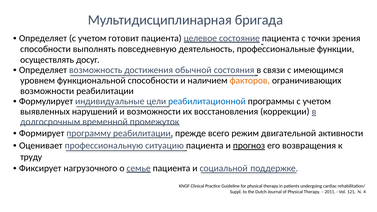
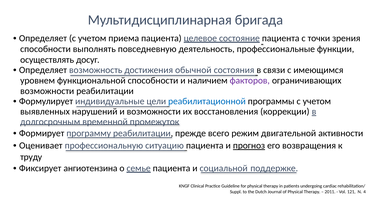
готовит: готовит -> приема
факторов colour: orange -> purple
нагрузочного: нагрузочного -> ангиотензина
